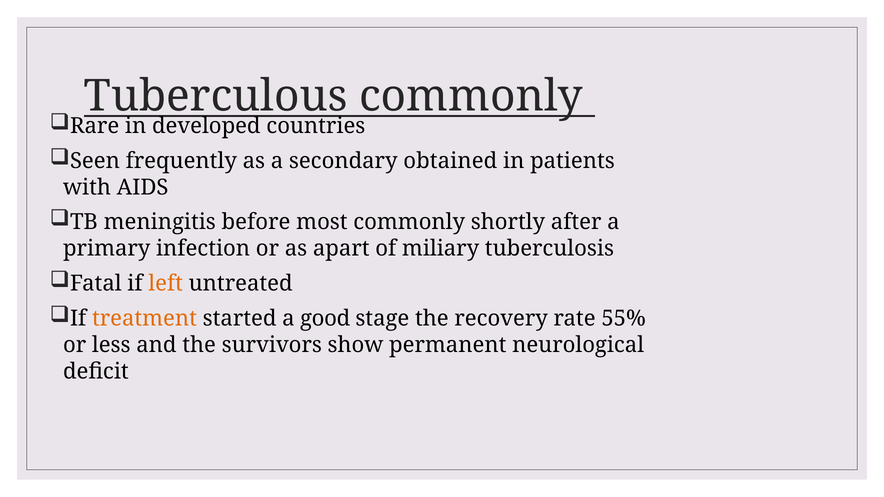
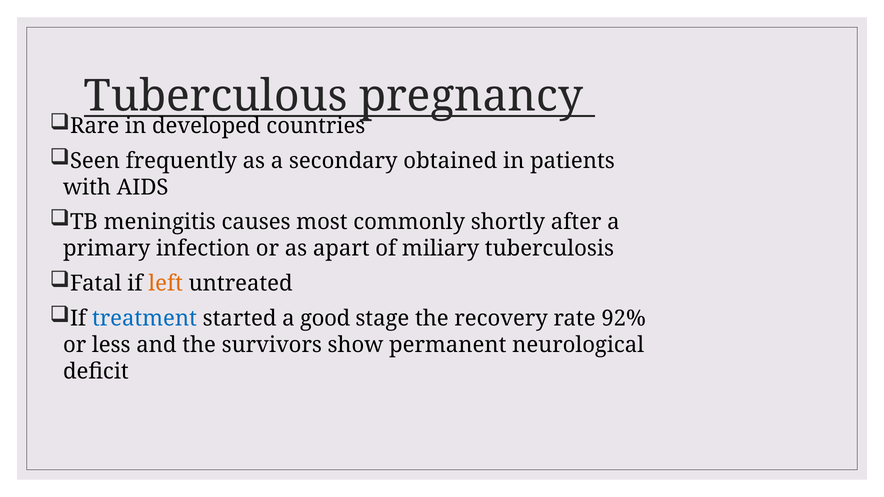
commonly at (471, 96): commonly -> pregnancy
before: before -> causes
treatment colour: orange -> blue
55%: 55% -> 92%
